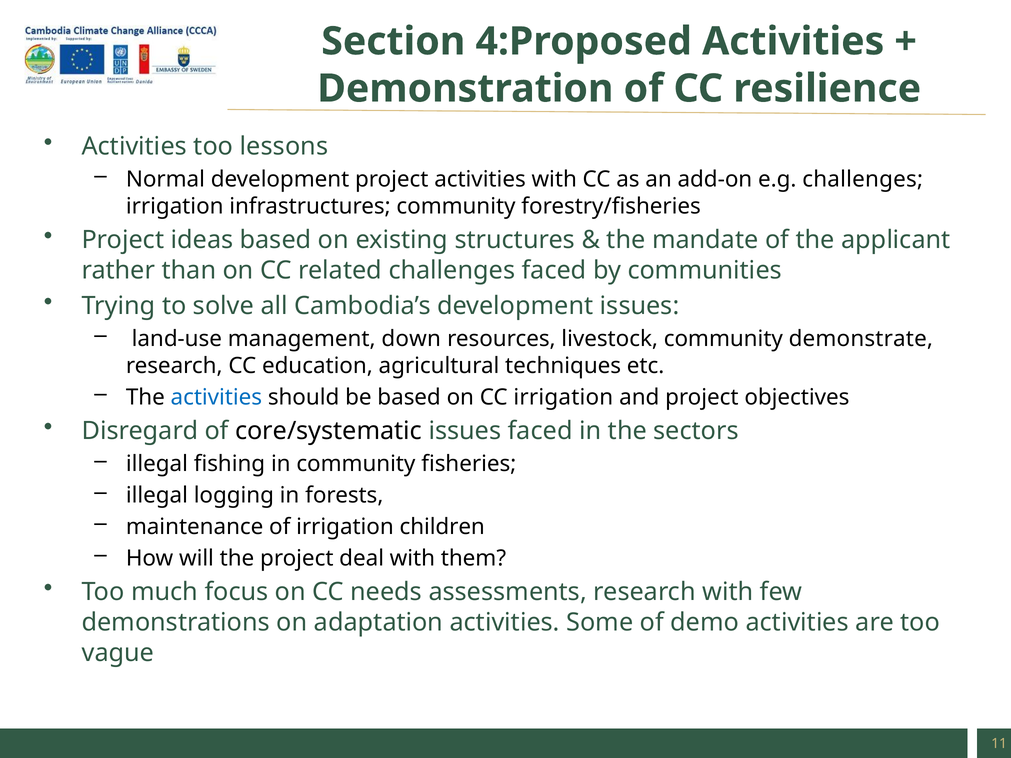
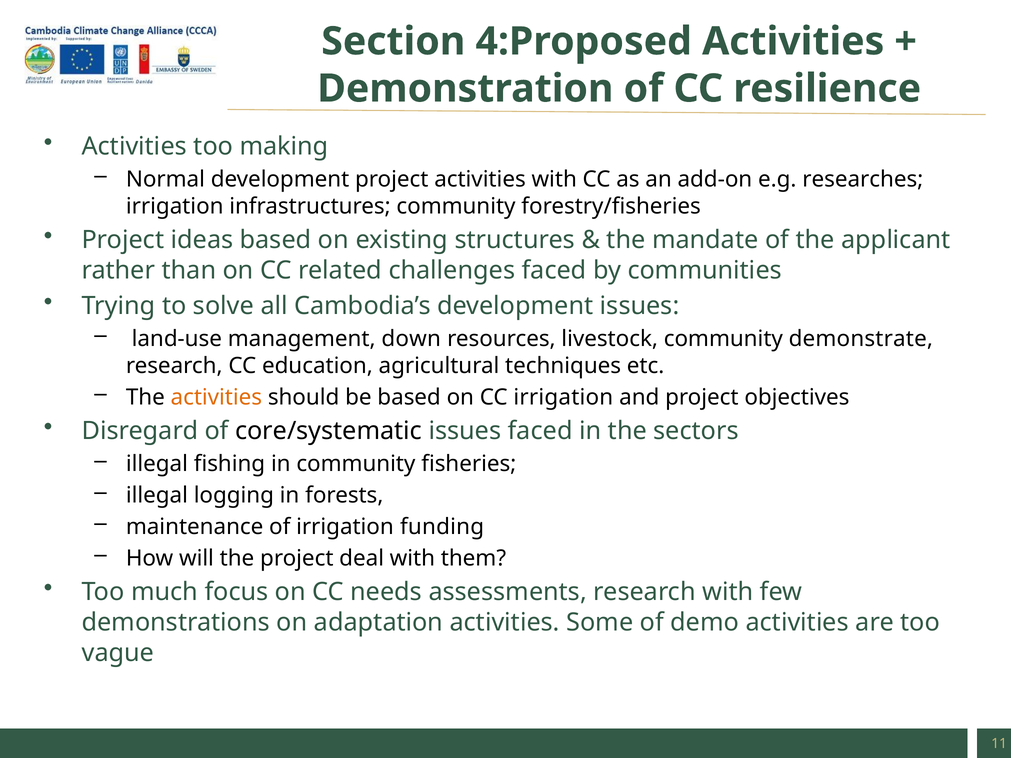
lessons: lessons -> making
e.g challenges: challenges -> researches
activities at (216, 397) colour: blue -> orange
children: children -> funding
